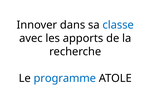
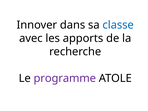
programme colour: blue -> purple
